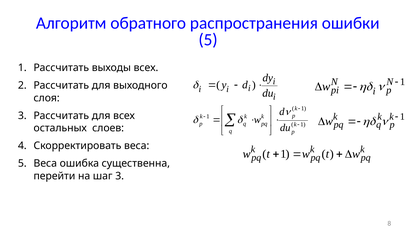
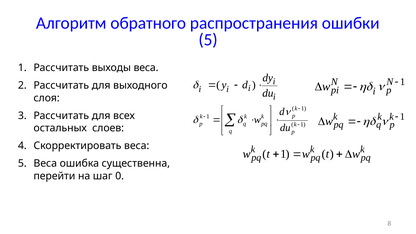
выходы всех: всех -> веса
шаг 3: 3 -> 0
